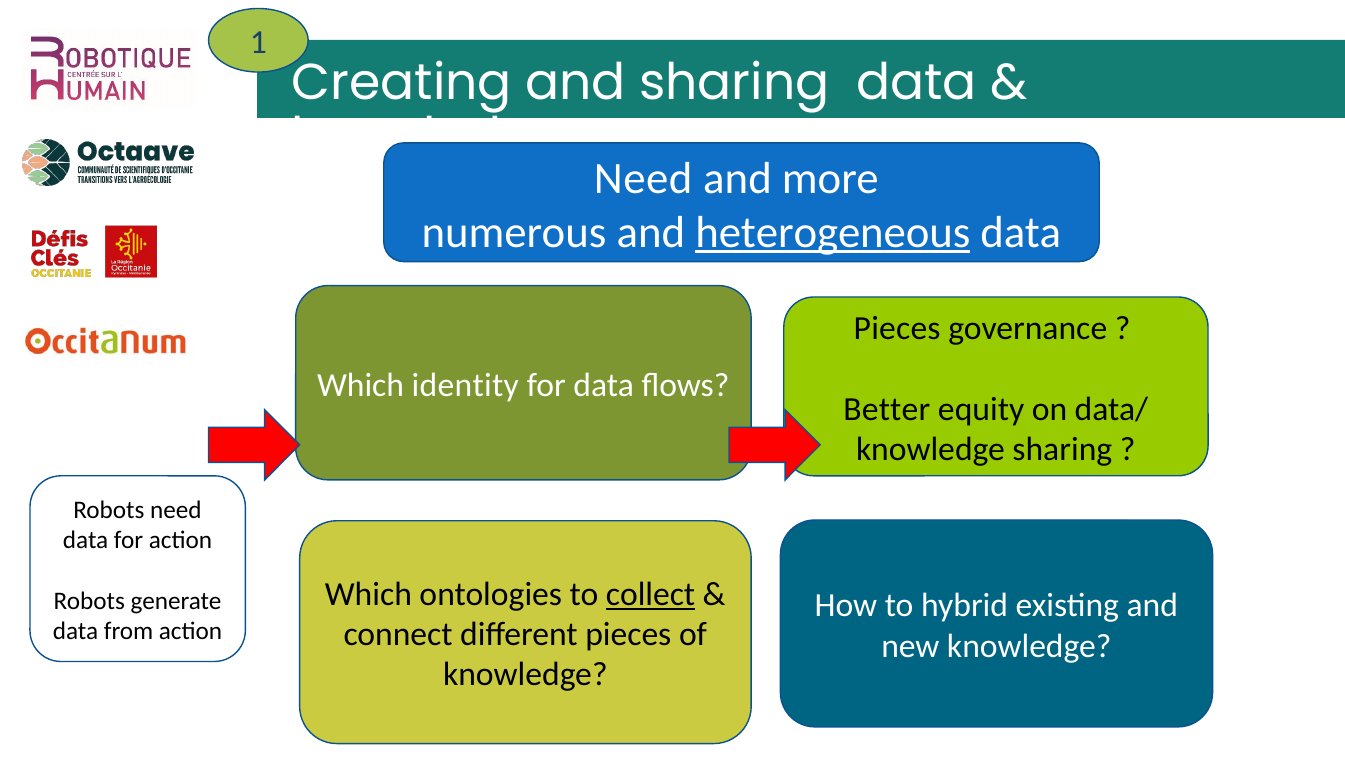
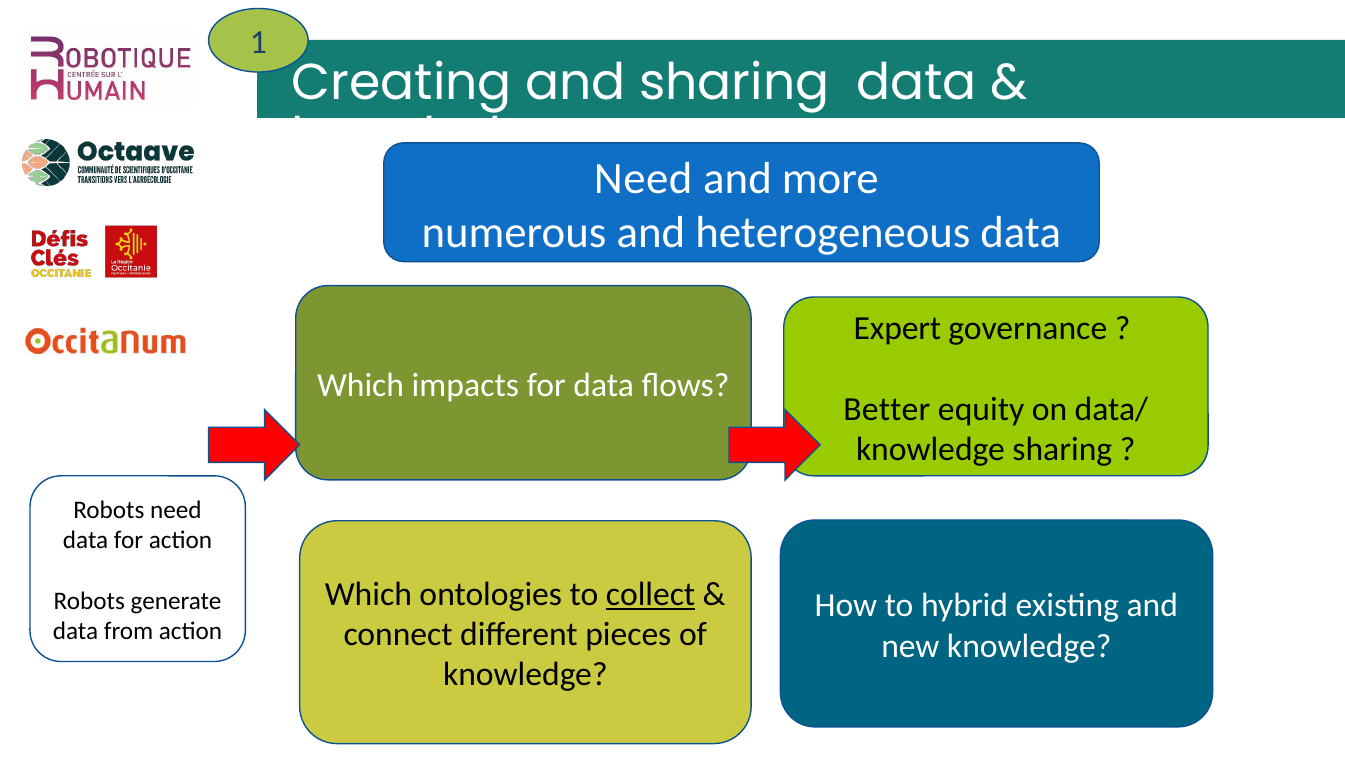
heterogeneous underline: present -> none
Pieces at (897, 328): Pieces -> Expert
identity: identity -> impacts
